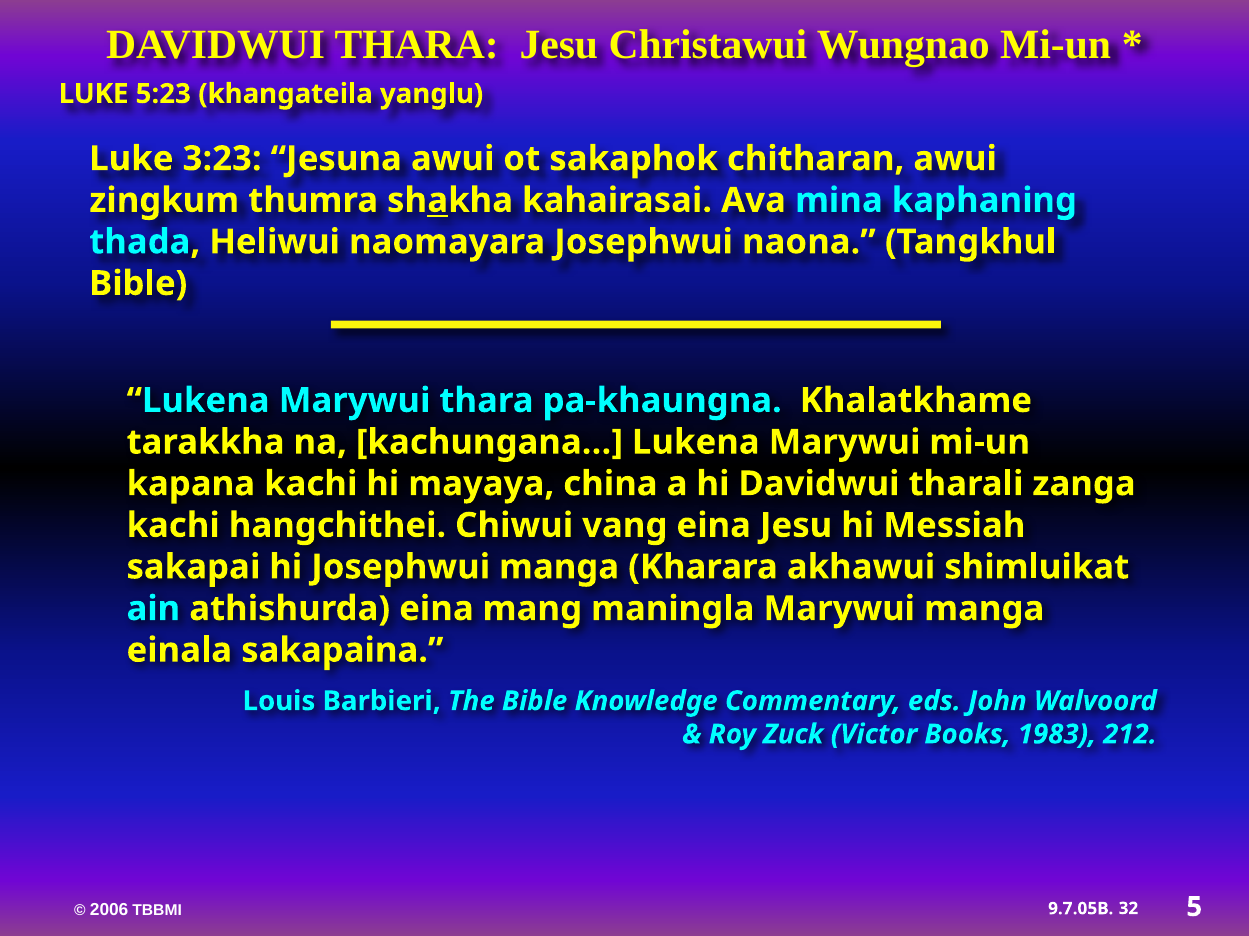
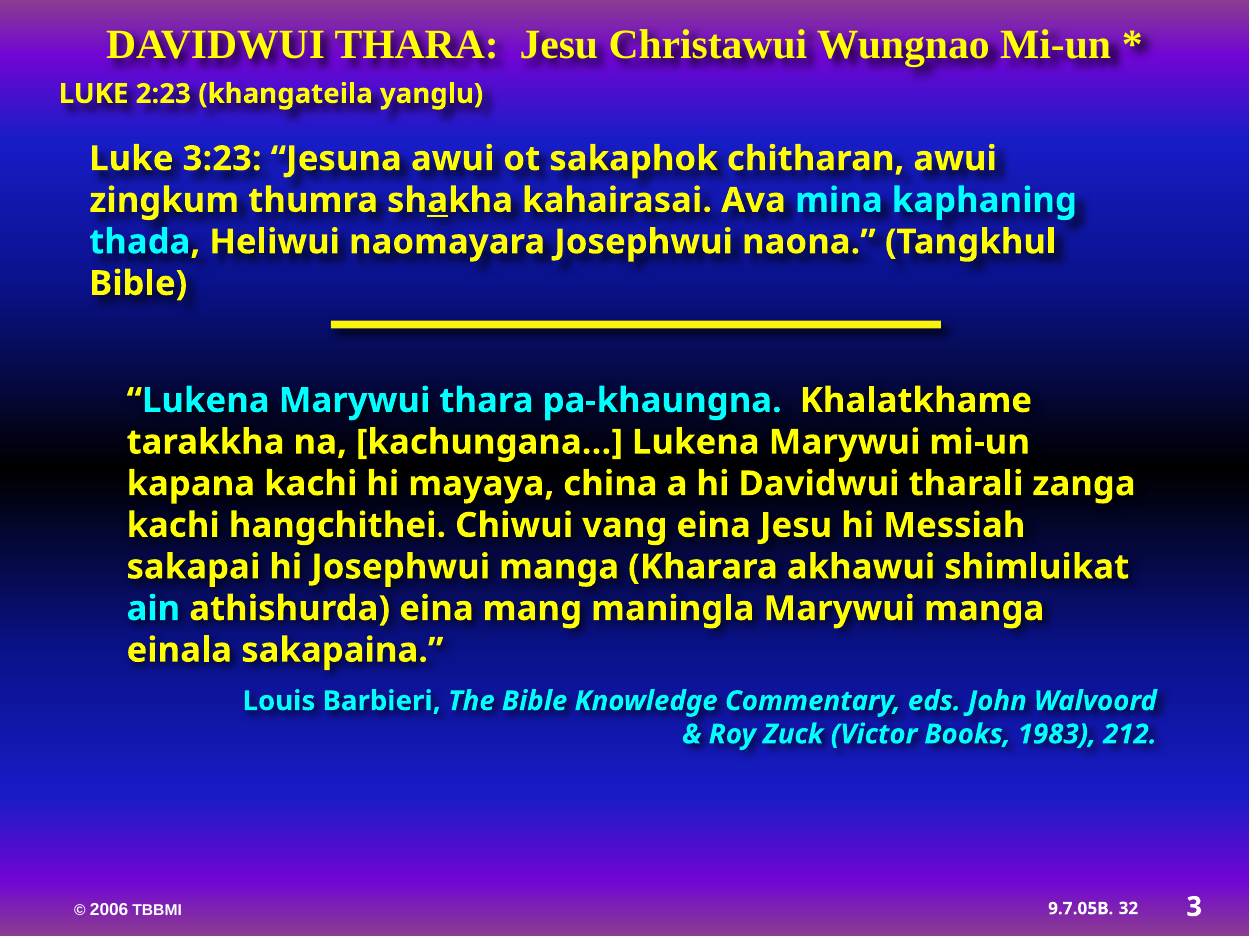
5:23: 5:23 -> 2:23
5: 5 -> 3
